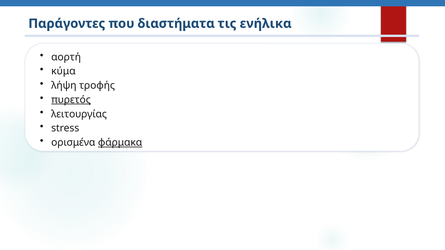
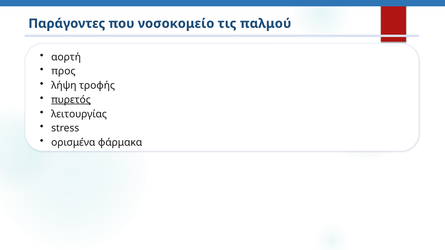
διαστήματα: διαστήματα -> νοσοκομείο
ενήλικα: ενήλικα -> παλμού
κύμα: κύμα -> προς
φάρμακα underline: present -> none
